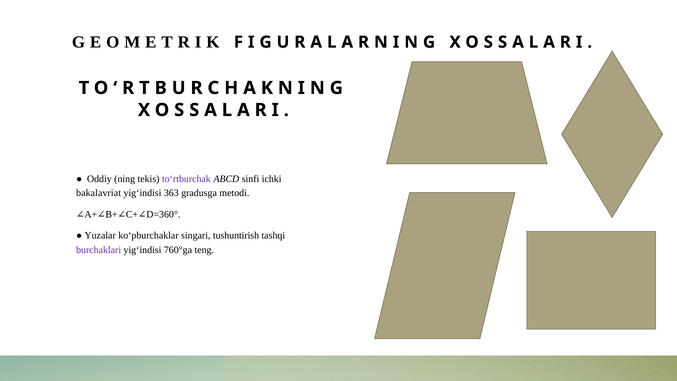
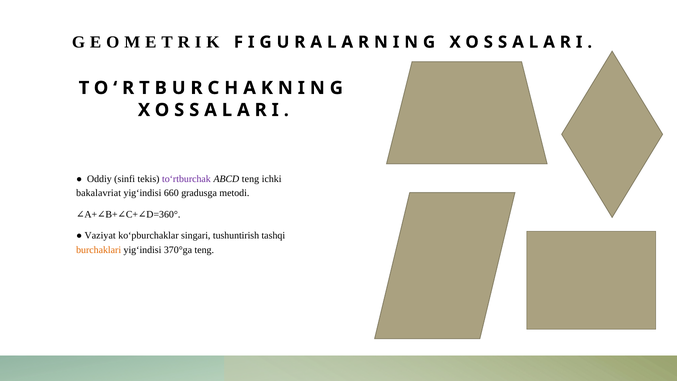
ning: ning -> sinfi
ABCD sinfi: sinfi -> teng
363: 363 -> 660
Yuzalar: Yuzalar -> Vaziyat
burchaklari colour: purple -> orange
760°ga: 760°ga -> 370°ga
